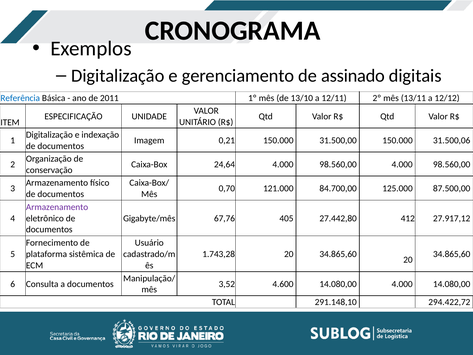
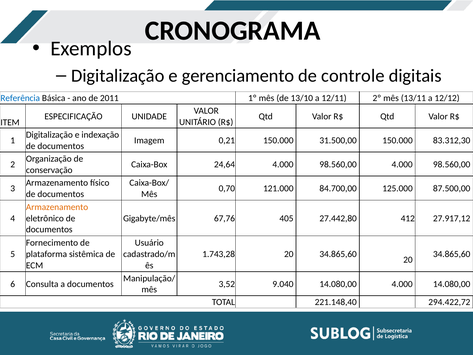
assinado: assinado -> controle
31.500,06: 31.500,06 -> 83.312,30
Armazenamento at (57, 207) colour: purple -> orange
4.600: 4.600 -> 9.040
291.148,10: 291.148,10 -> 221.148,40
